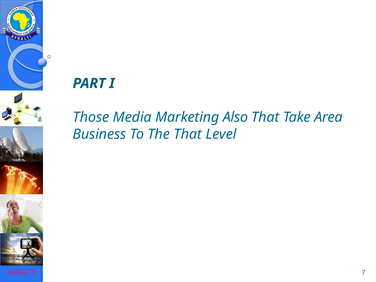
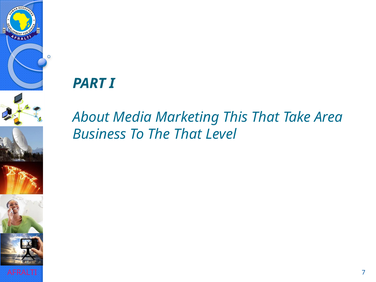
Those: Those -> About
Also: Also -> This
